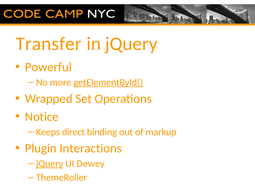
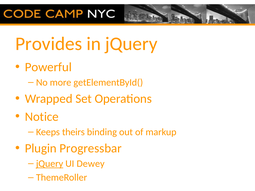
Transfer: Transfer -> Provides
getElementById( underline: present -> none
direct: direct -> theirs
Interactions: Interactions -> Progressbar
